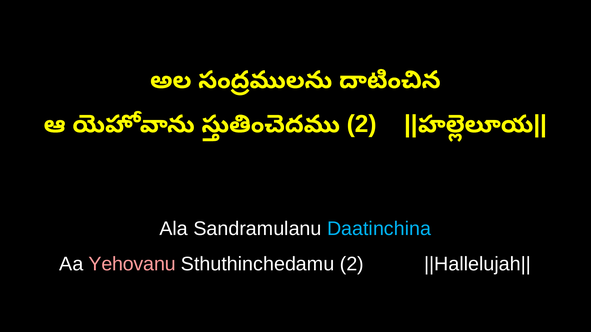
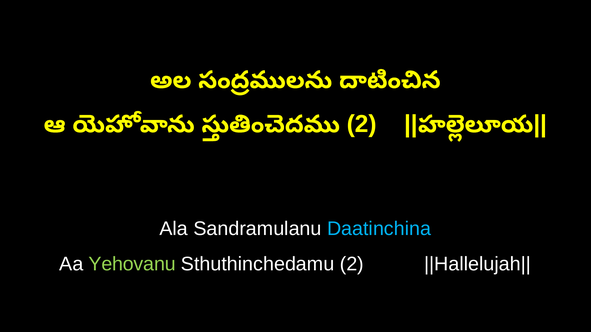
Yehovanu colour: pink -> light green
